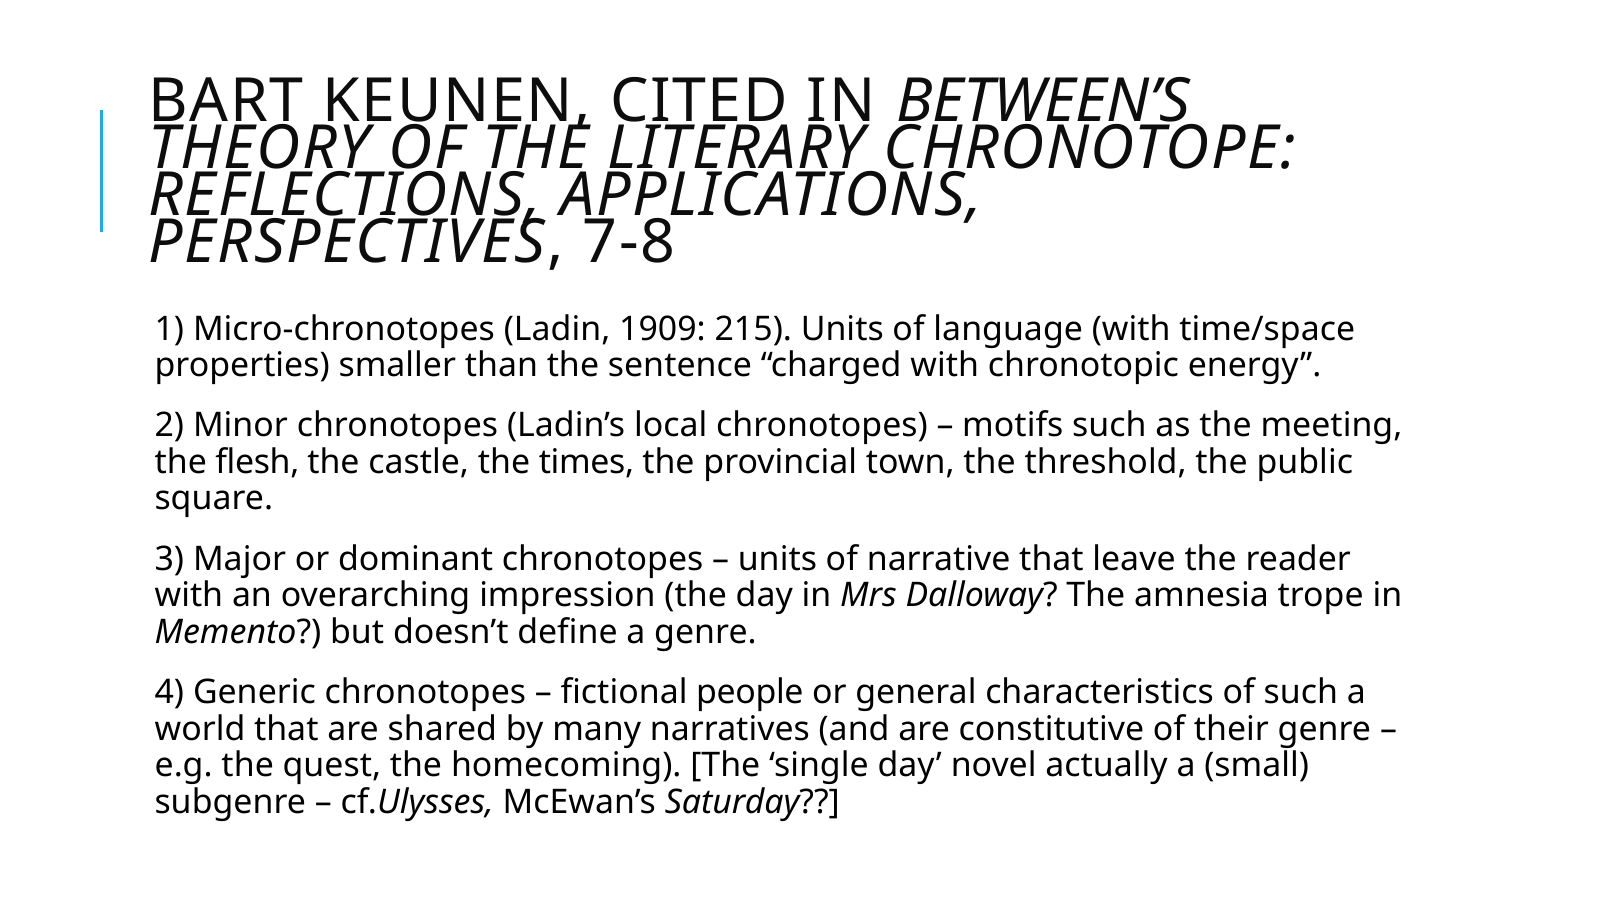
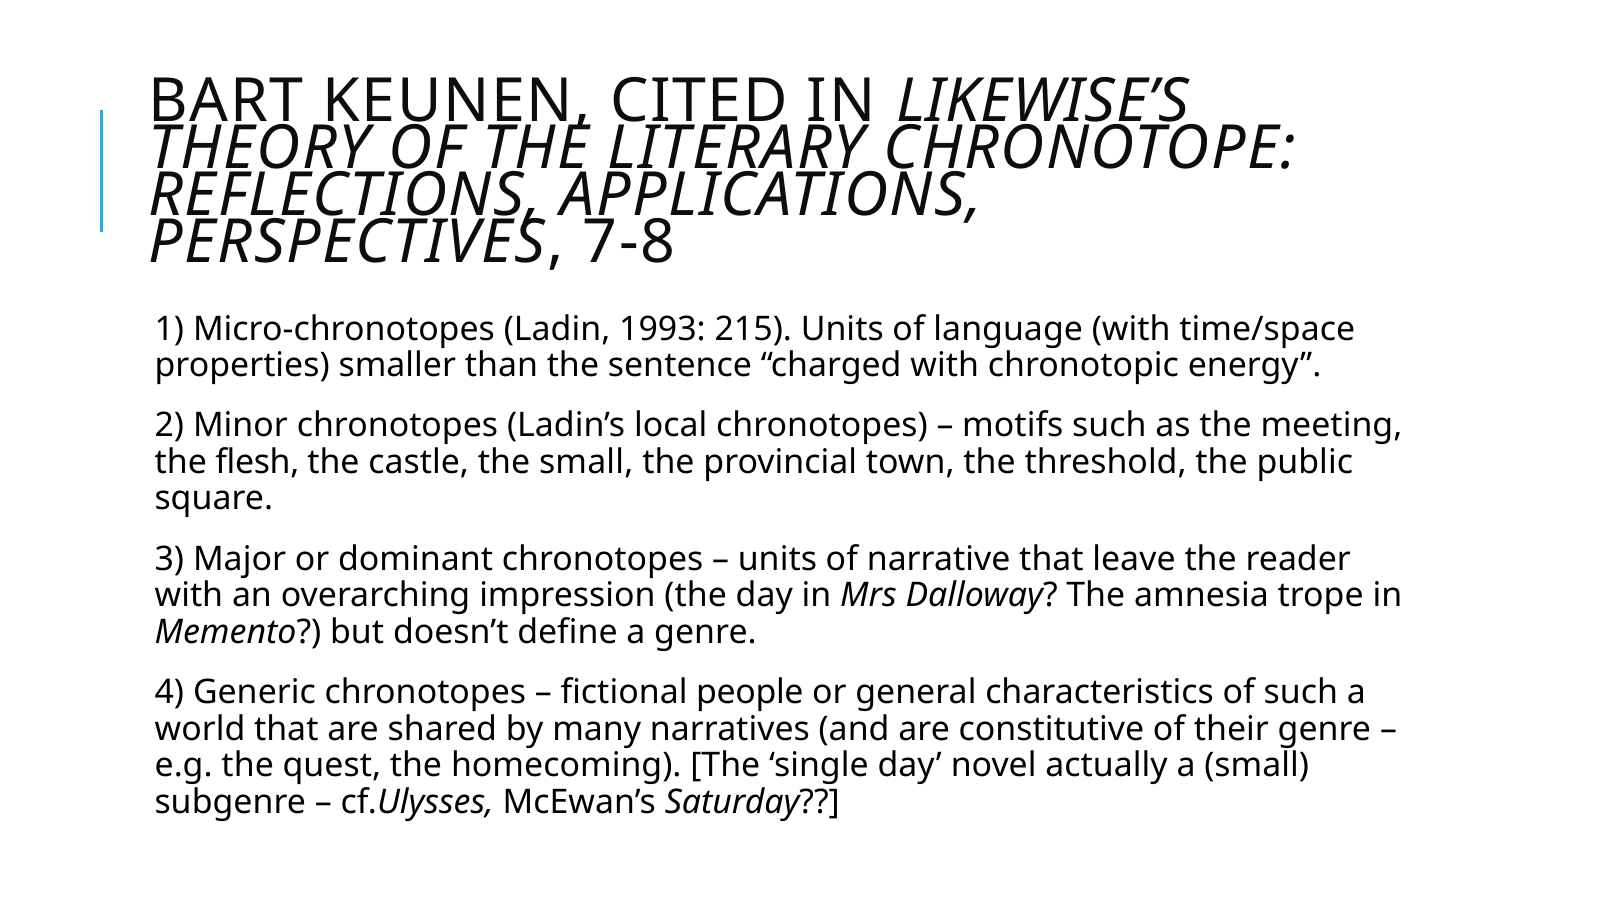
BETWEEN’S: BETWEEN’S -> LIKEWISE’S
1909: 1909 -> 1993
the times: times -> small
